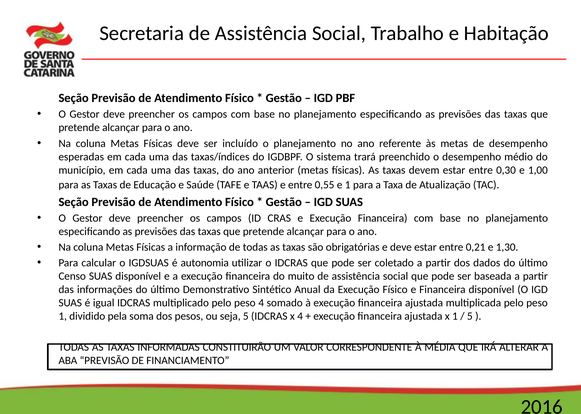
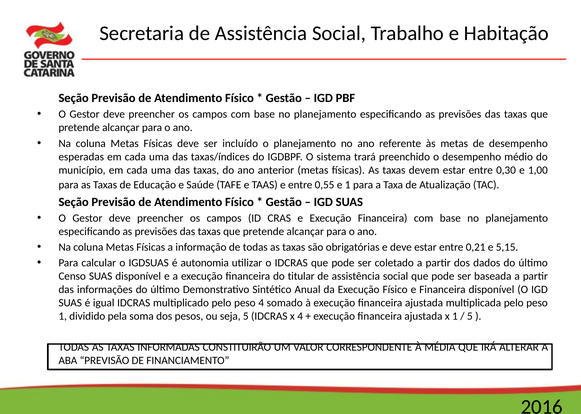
1,30: 1,30 -> 5,15
muito: muito -> titular
